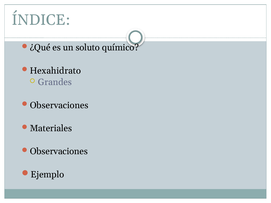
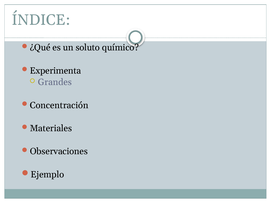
Hexahidrato: Hexahidrato -> Experimenta
Observaciones at (59, 105): Observaciones -> Concentración
